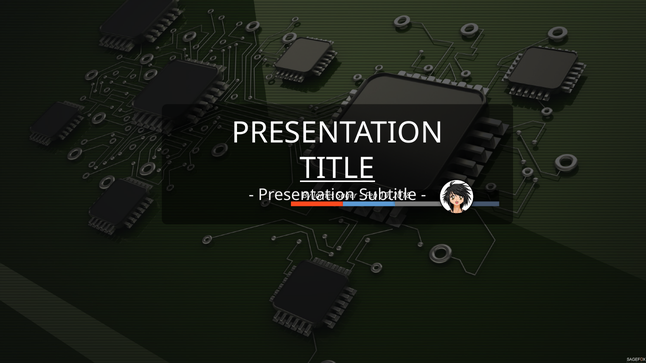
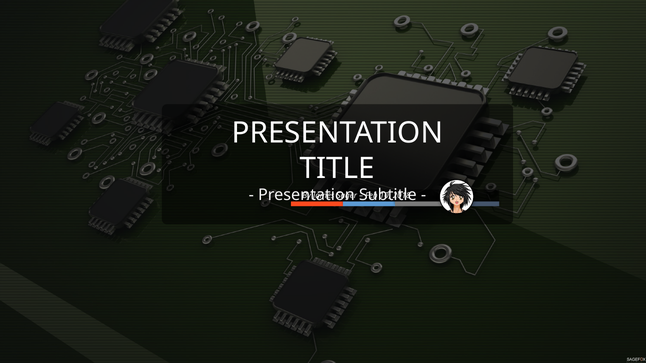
TITLE underline: present -> none
